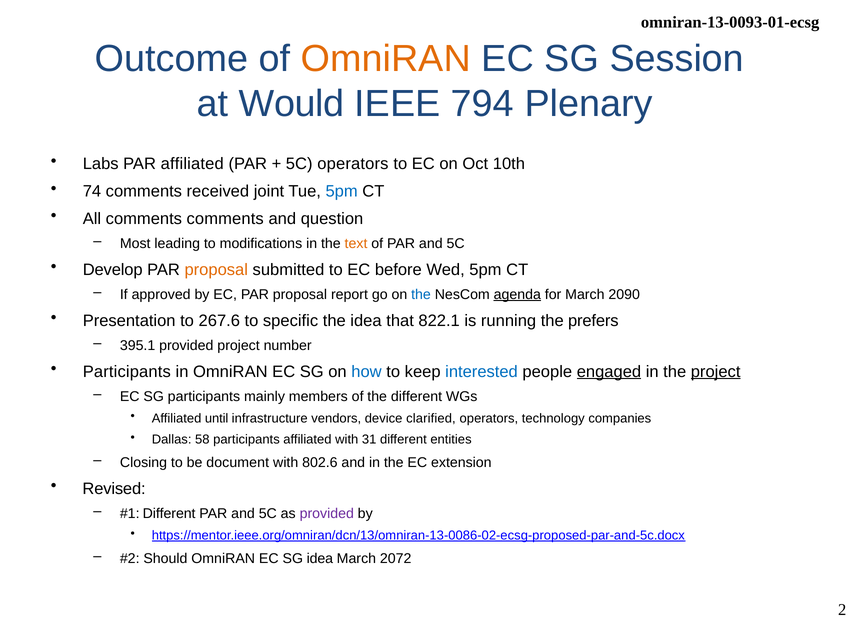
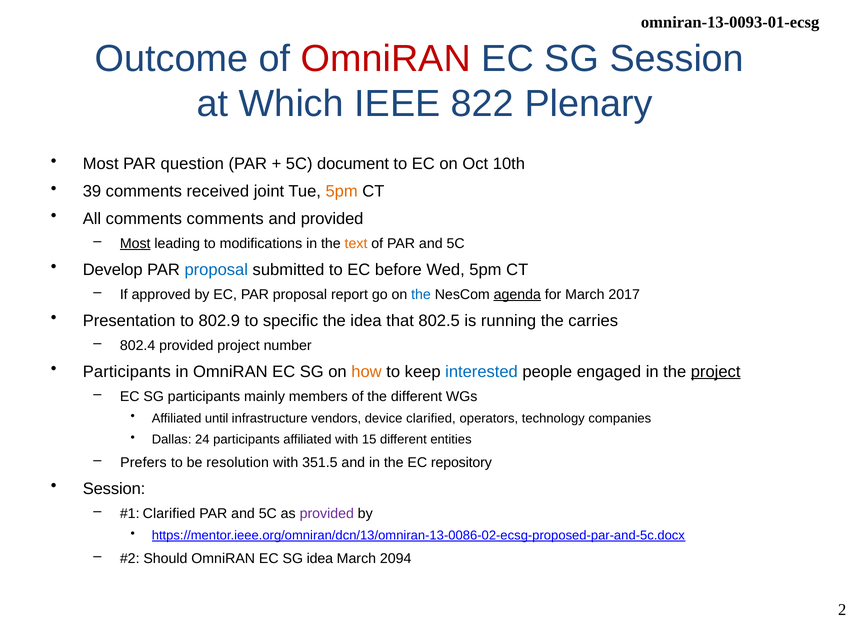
OmniRAN at (386, 59) colour: orange -> red
Would: Would -> Which
794: 794 -> 822
Labs at (101, 164): Labs -> Most
PAR affiliated: affiliated -> question
5C operators: operators -> document
74: 74 -> 39
5pm at (342, 191) colour: blue -> orange
and question: question -> provided
Most at (135, 244) underline: none -> present
proposal at (216, 270) colour: orange -> blue
2090: 2090 -> 2017
267.6: 267.6 -> 802.9
822.1: 822.1 -> 802.5
prefers: prefers -> carries
395.1: 395.1 -> 802.4
how colour: blue -> orange
engaged underline: present -> none
58: 58 -> 24
31: 31 -> 15
Closing: Closing -> Prefers
document: document -> resolution
802.6: 802.6 -> 351.5
extension: extension -> repository
Revised at (114, 489): Revised -> Session
Different at (169, 514): Different -> Clarified
2072: 2072 -> 2094
